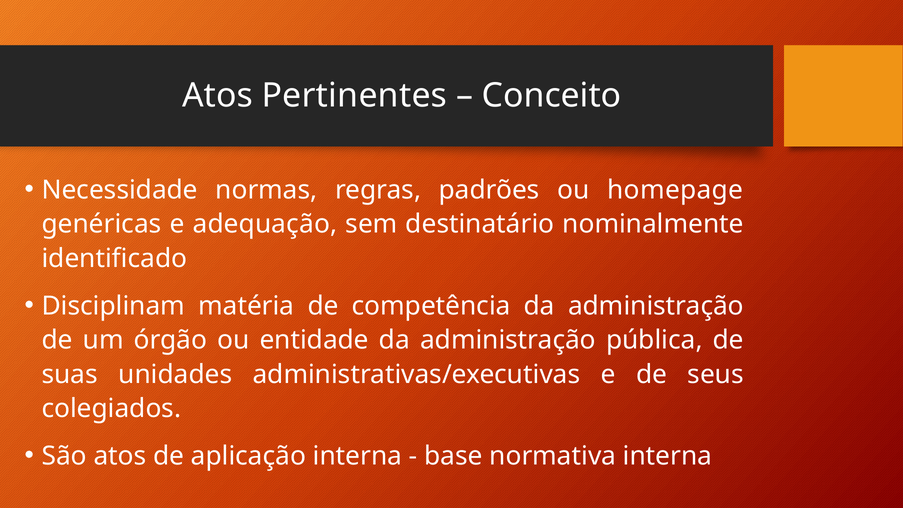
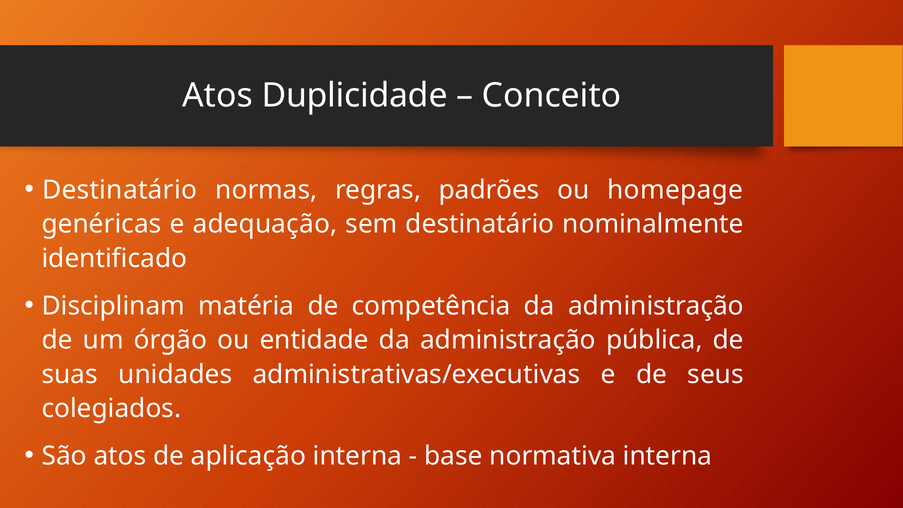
Pertinentes: Pertinentes -> Duplicidade
Necessidade at (120, 190): Necessidade -> Destinatário
